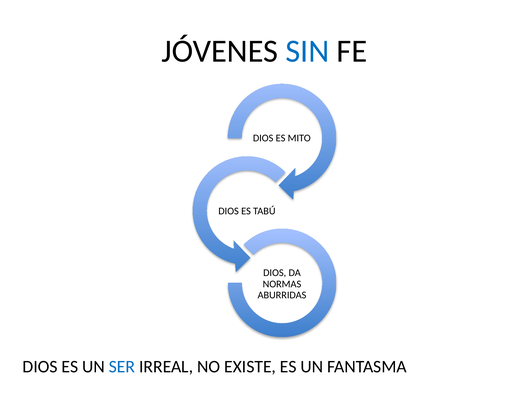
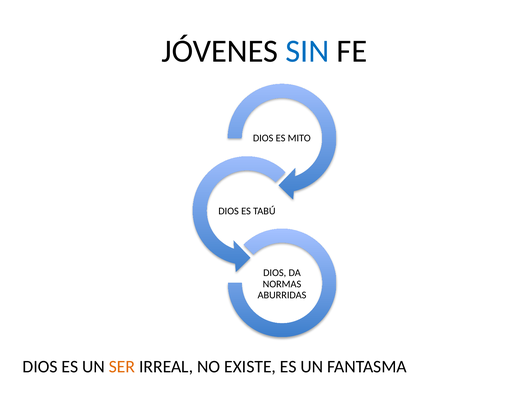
SER colour: blue -> orange
